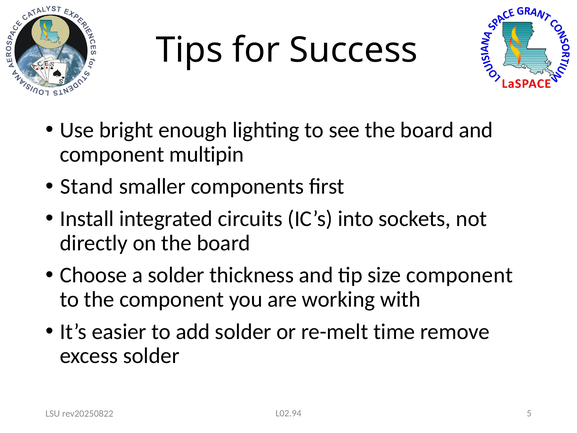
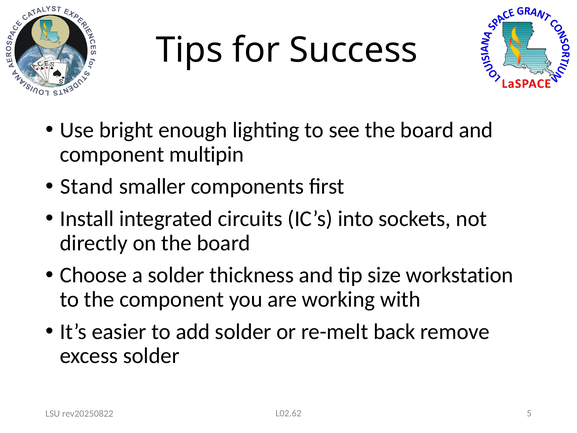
size component: component -> workstation
time: time -> back
L02.94: L02.94 -> L02.62
